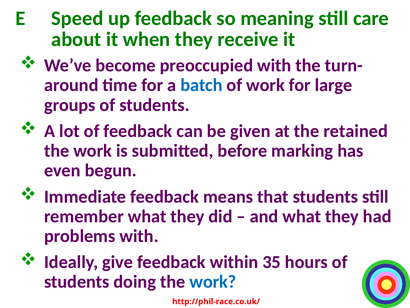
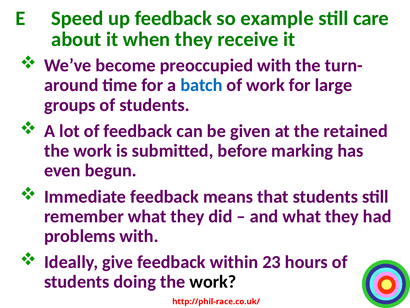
meaning: meaning -> example
35: 35 -> 23
work at (213, 282) colour: blue -> black
